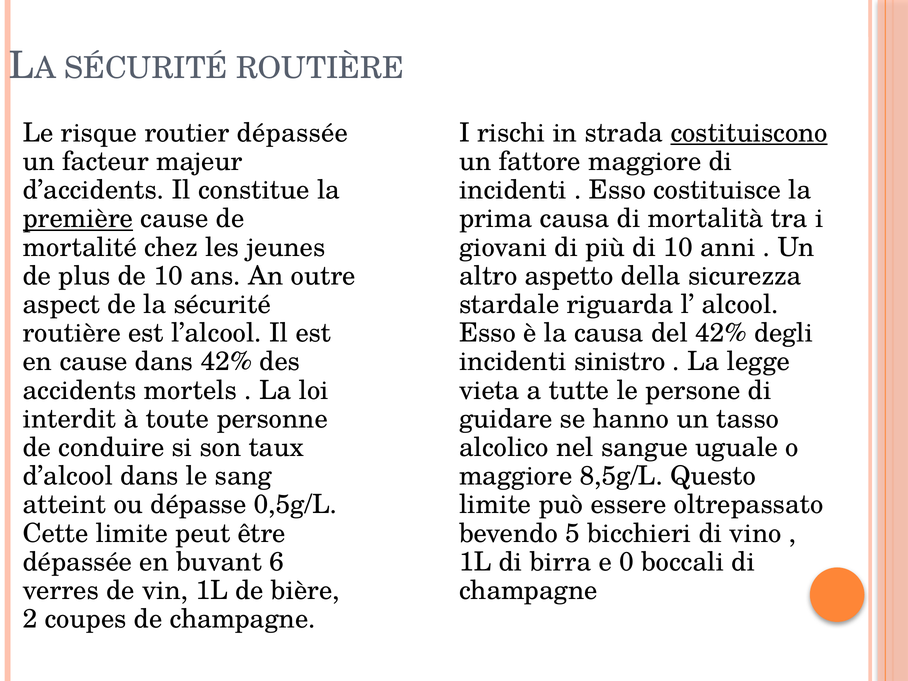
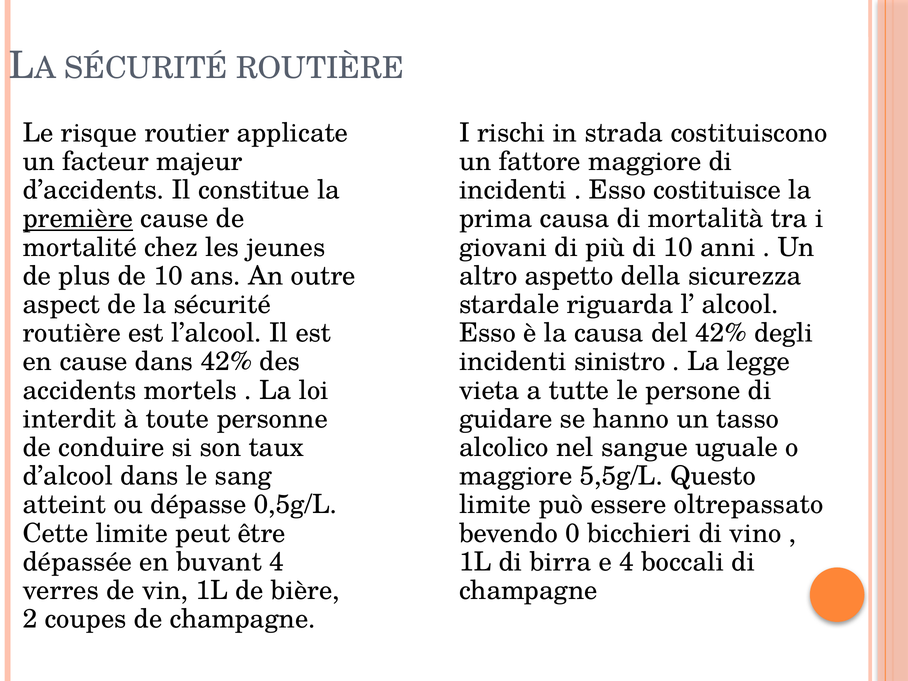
routier dépassée: dépassée -> applicate
costituiscono underline: present -> none
8,5g/L: 8,5g/L -> 5,5g/L
5: 5 -> 0
buvant 6: 6 -> 4
e 0: 0 -> 4
